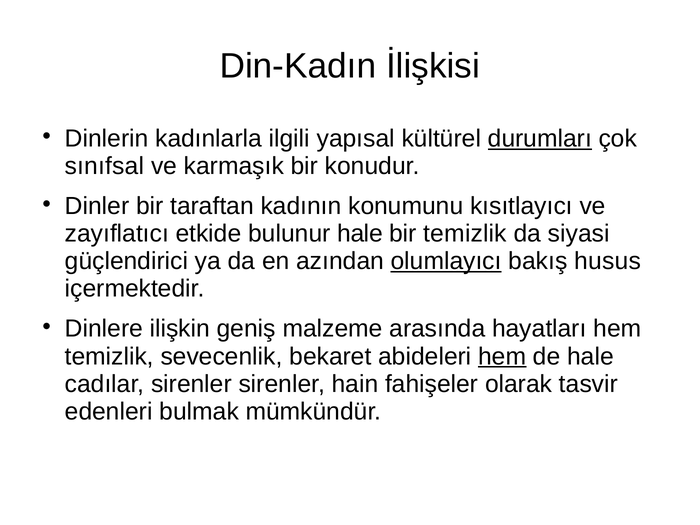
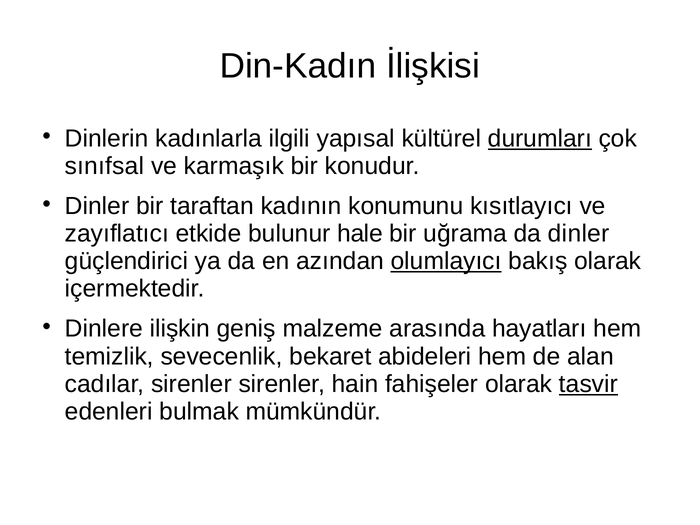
bir temizlik: temizlik -> uğrama
da siyasi: siyasi -> dinler
bakış husus: husus -> olarak
hem at (502, 356) underline: present -> none
de hale: hale -> alan
tasvir underline: none -> present
